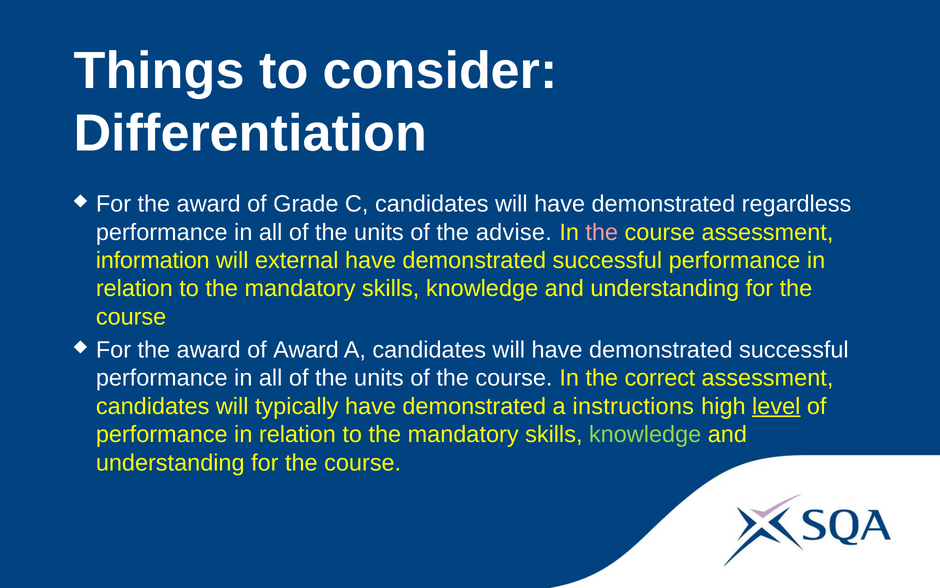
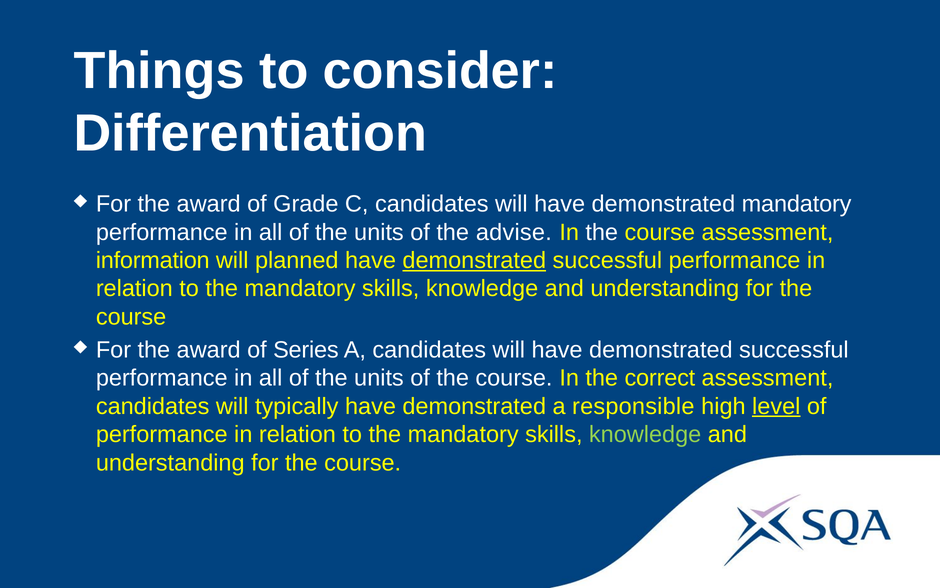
demonstrated regardless: regardless -> mandatory
the at (602, 232) colour: pink -> white
external: external -> planned
demonstrated at (474, 260) underline: none -> present
of Award: Award -> Series
instructions: instructions -> responsible
